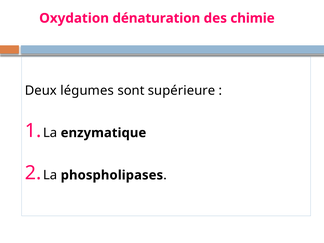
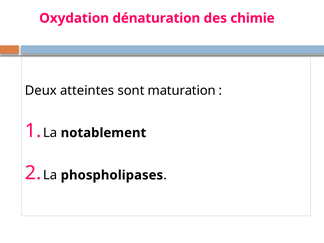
légumes: légumes -> atteintes
supérieure: supérieure -> maturation
enzymatique: enzymatique -> notablement
